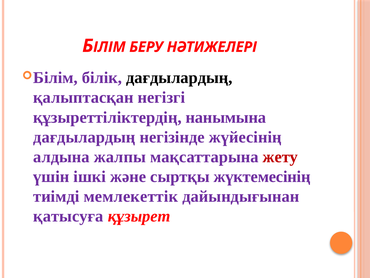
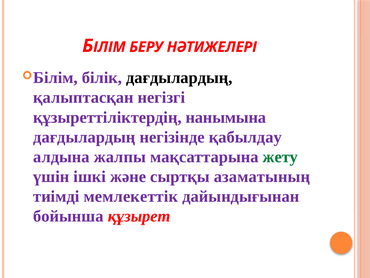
жүйесінің: жүйесінің -> қабылдау
жету colour: red -> green
жүктемесінің: жүктемесінің -> азаматының
қатысуға: қатысуға -> бойынша
